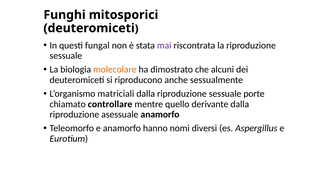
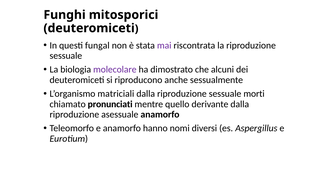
molecolare colour: orange -> purple
porte: porte -> morti
controllare: controllare -> pronunciati
